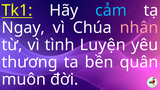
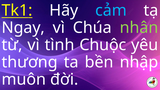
nhân colour: pink -> light green
Luyện: Luyện -> Chuộc
quân: quân -> nhập
